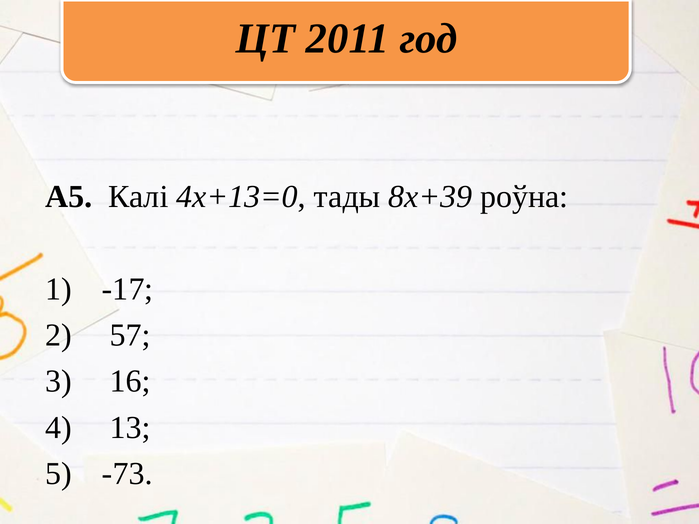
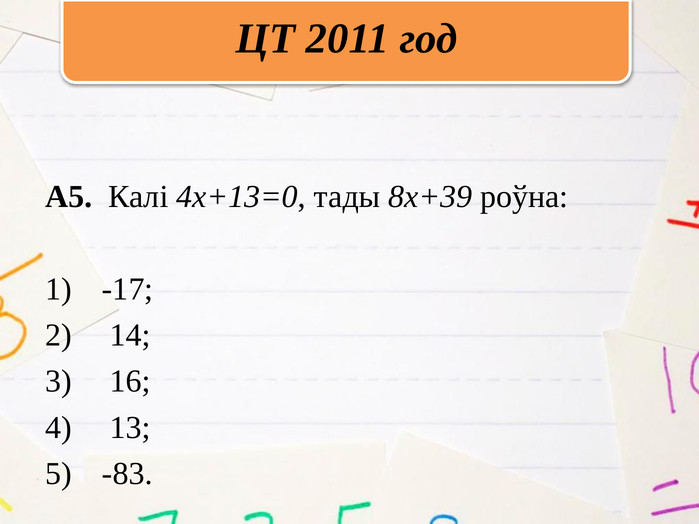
57: 57 -> 14
-73: -73 -> -83
